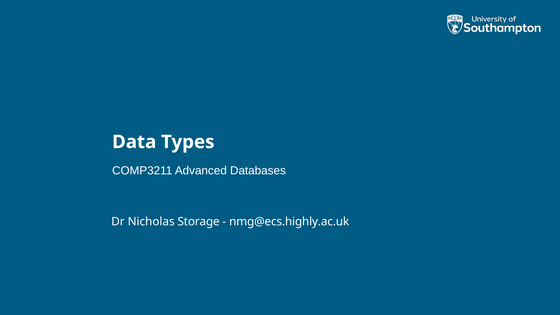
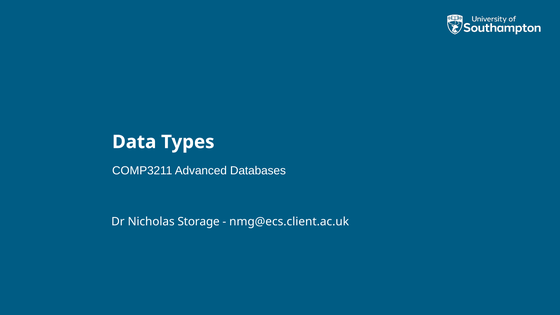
nmg@ecs.highly.ac.uk: nmg@ecs.highly.ac.uk -> nmg@ecs.client.ac.uk
